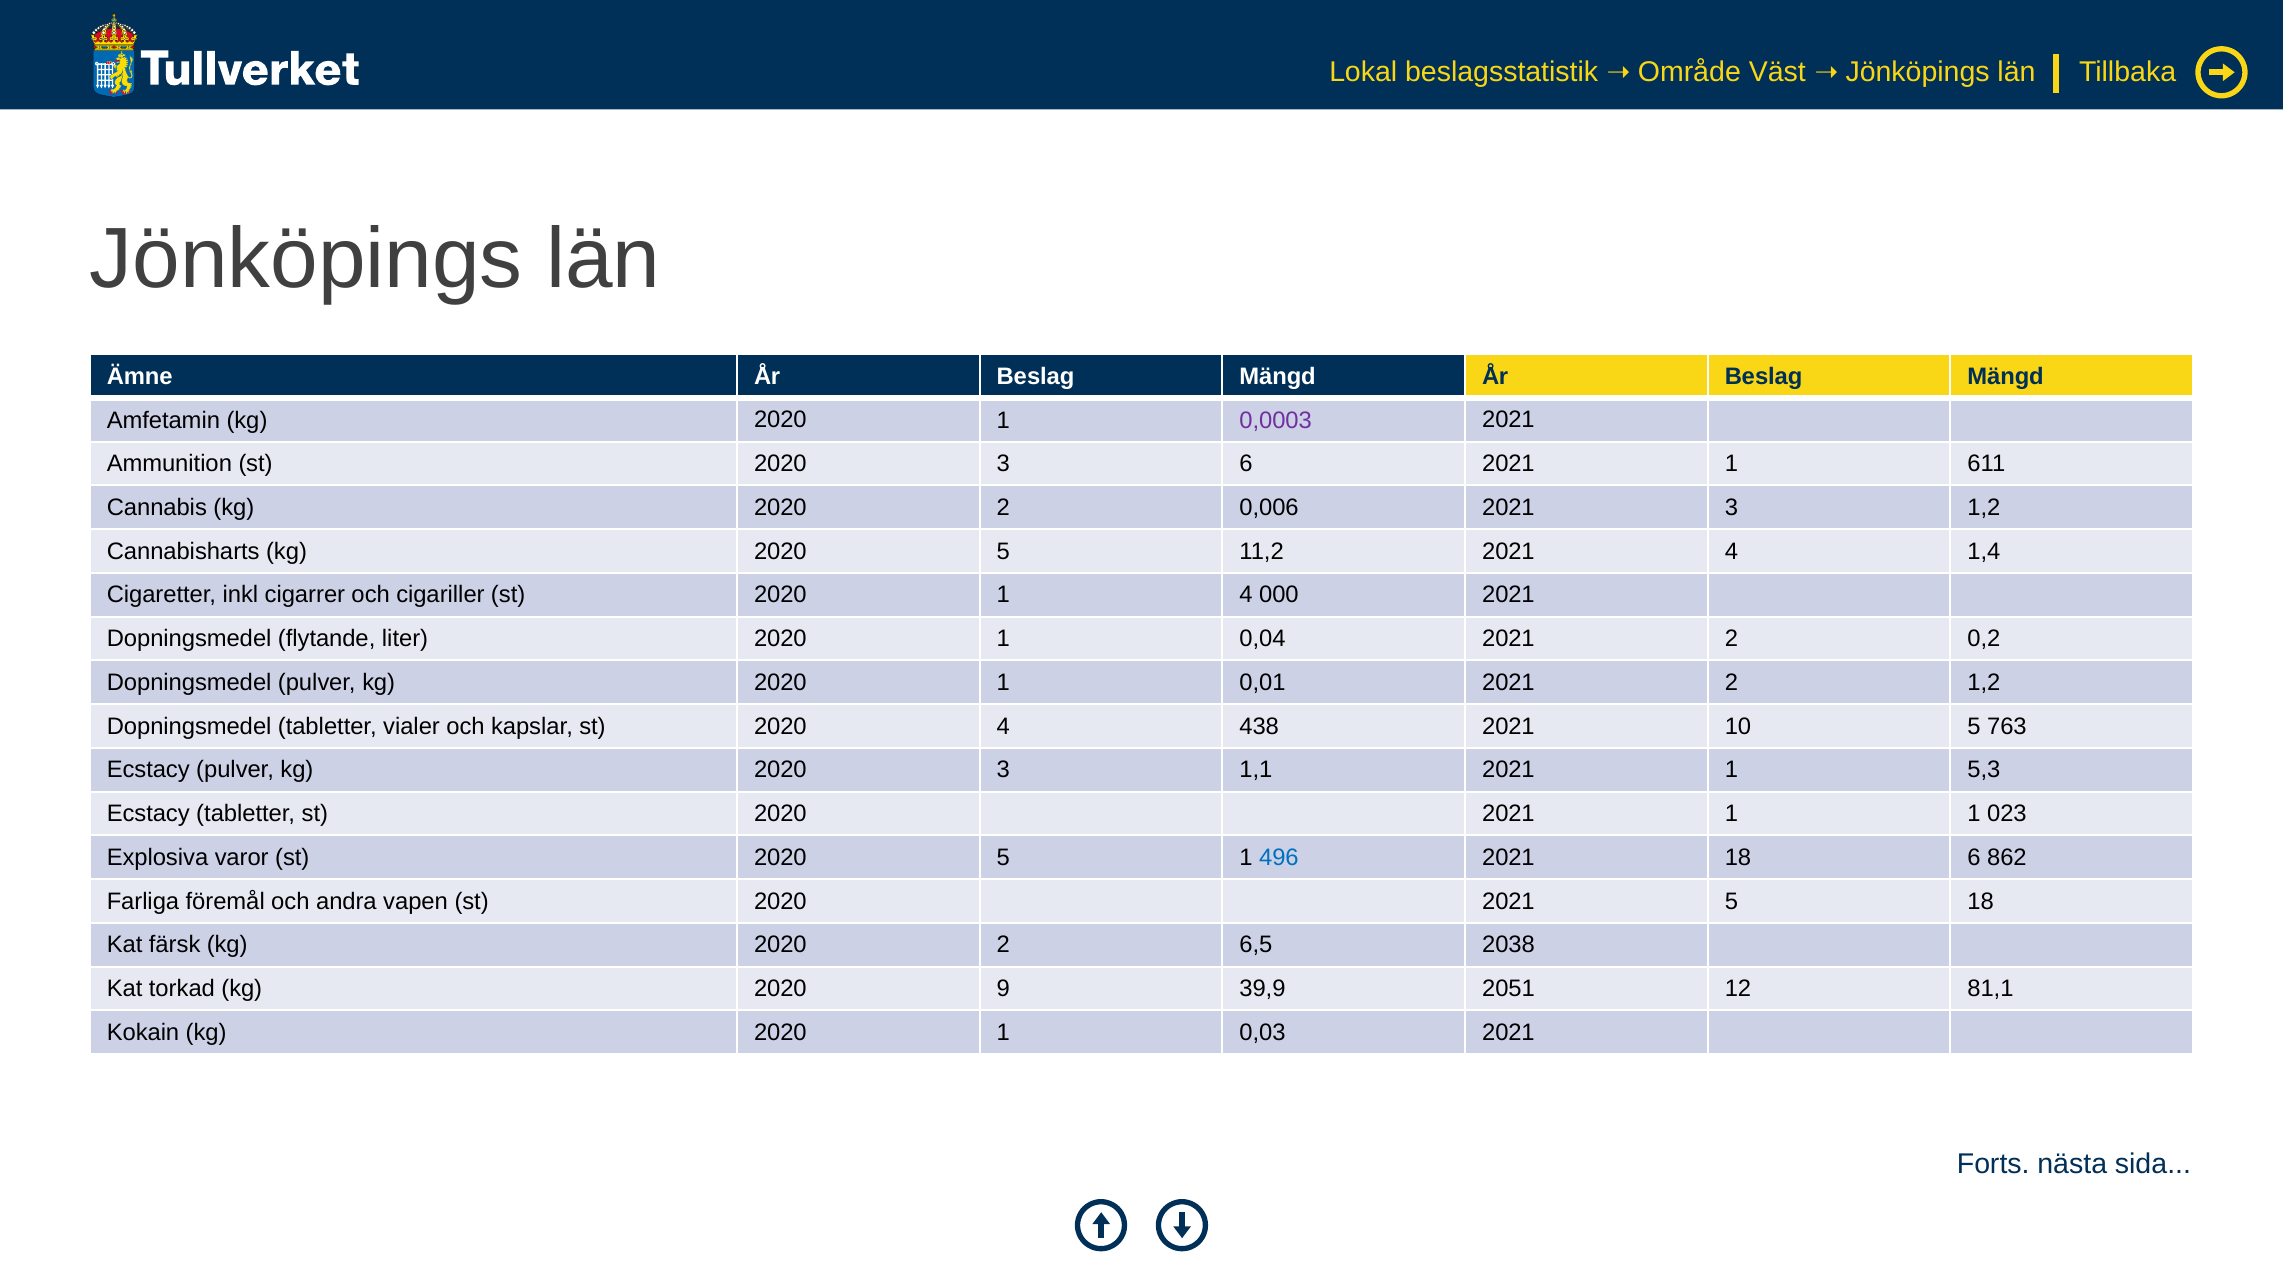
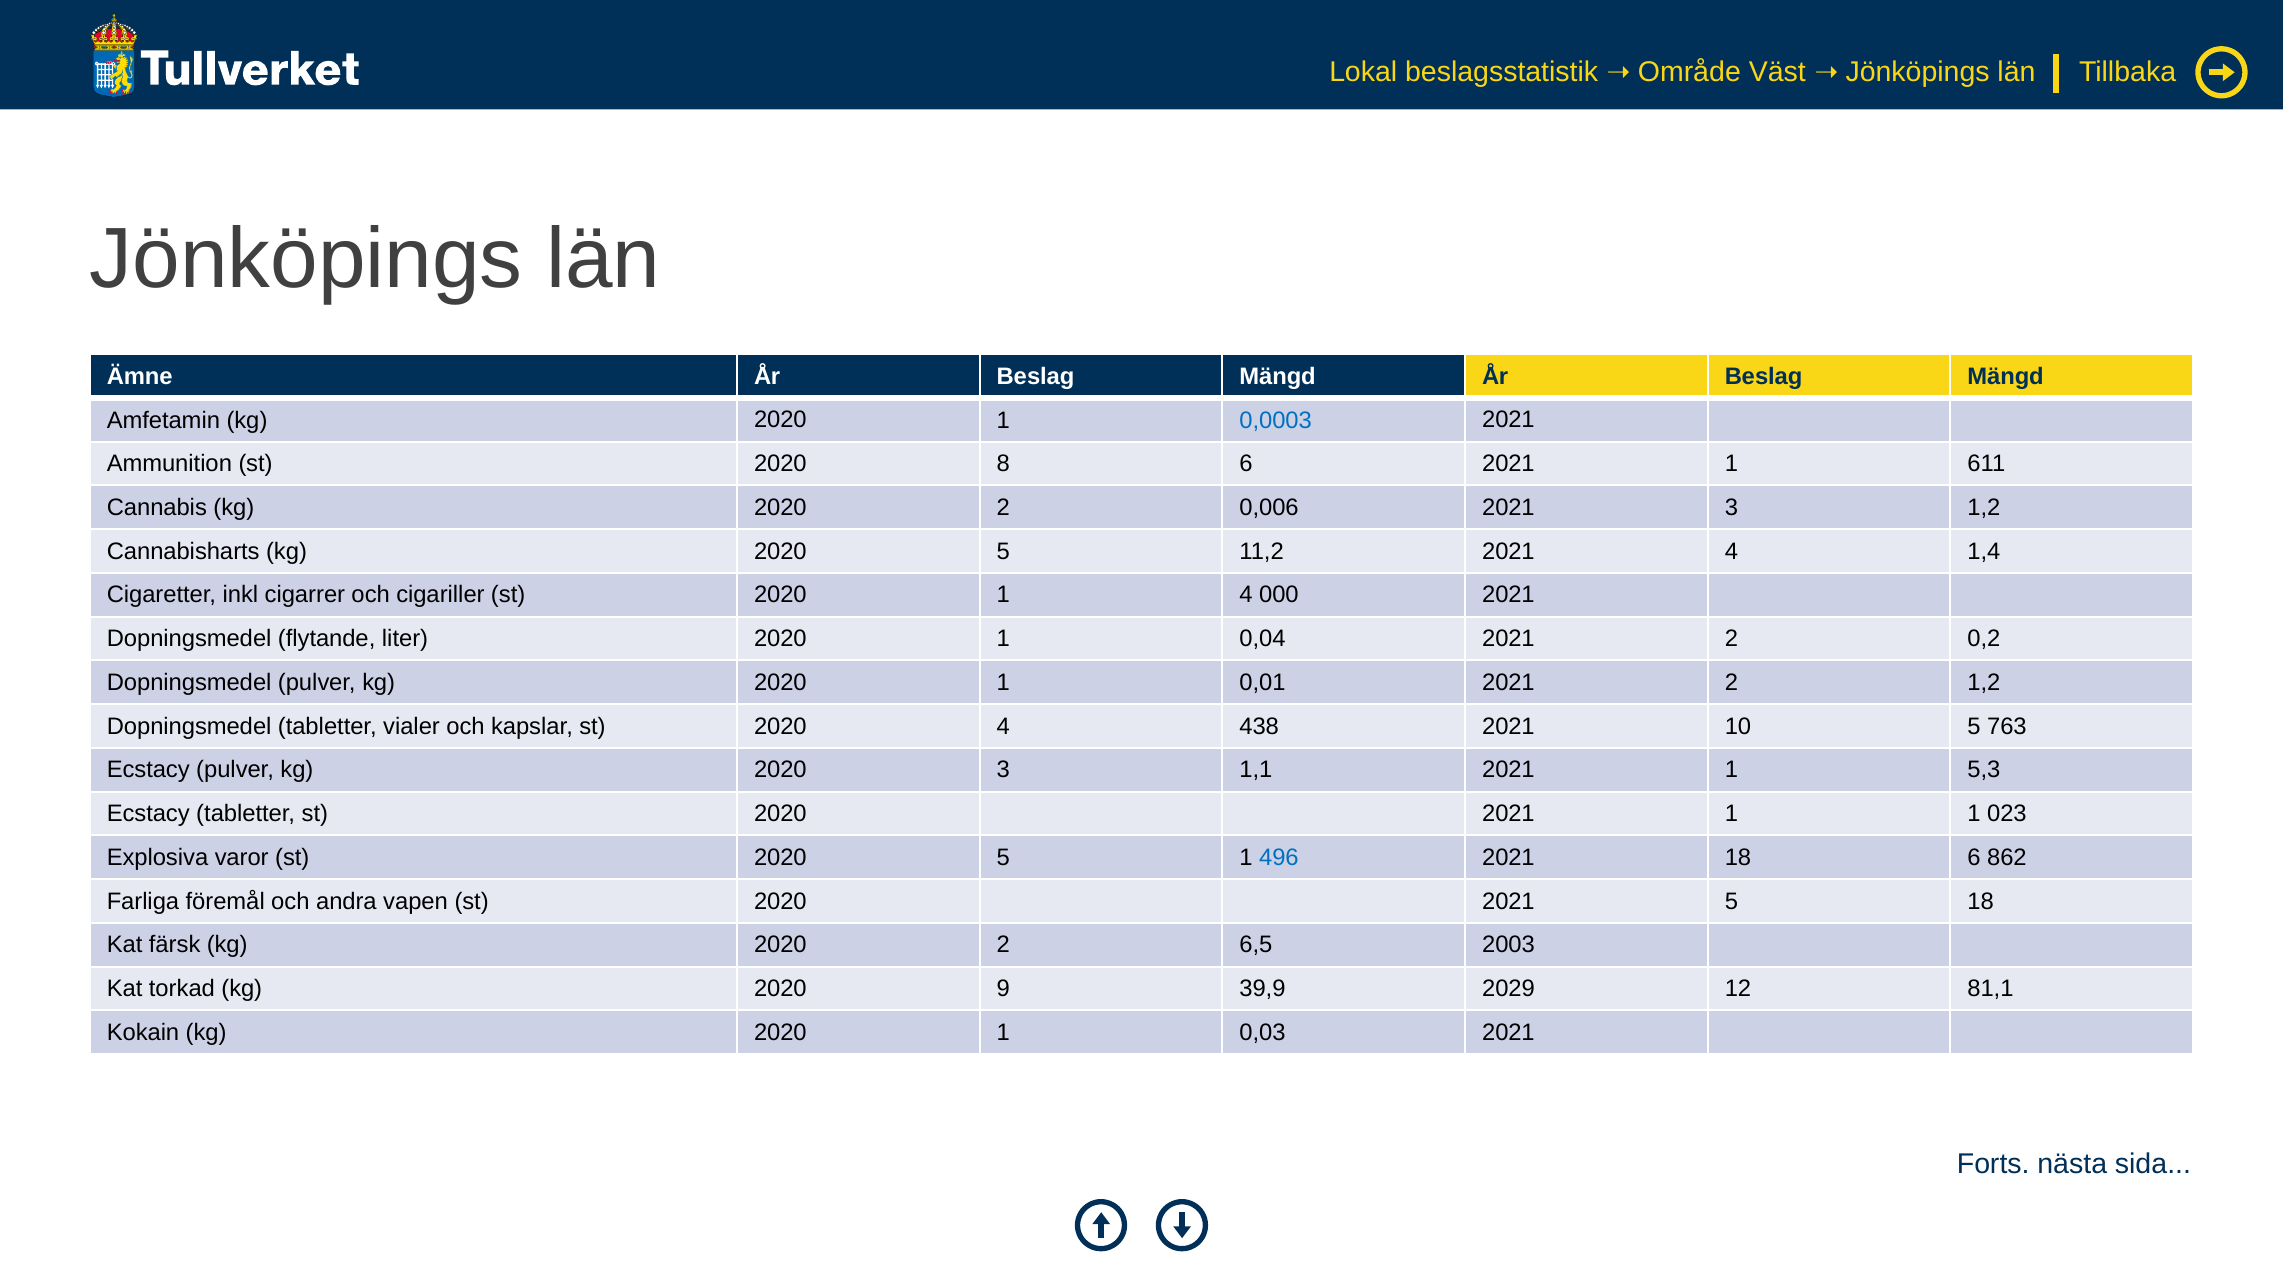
0,0003 colour: purple -> blue
st 2020 3: 3 -> 8
2038: 2038 -> 2003
2051: 2051 -> 2029
